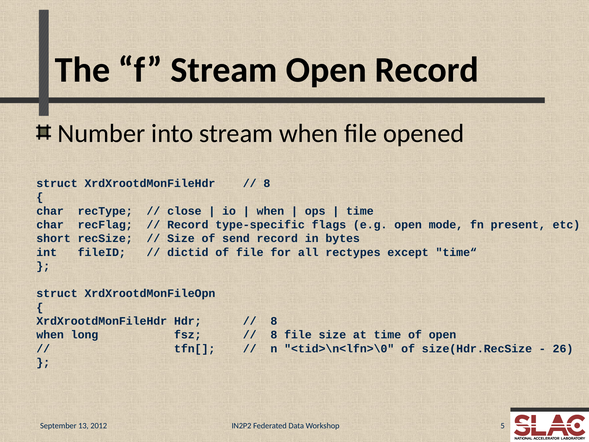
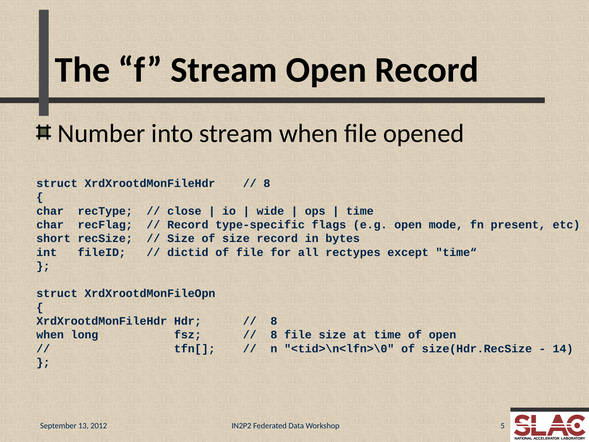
when at (270, 211): when -> wide
of send: send -> size
26: 26 -> 14
